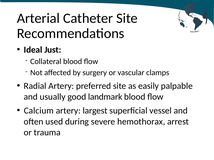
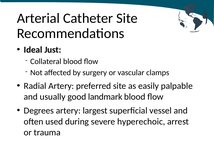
Calcium: Calcium -> Degrees
hemothorax: hemothorax -> hyperechoic
